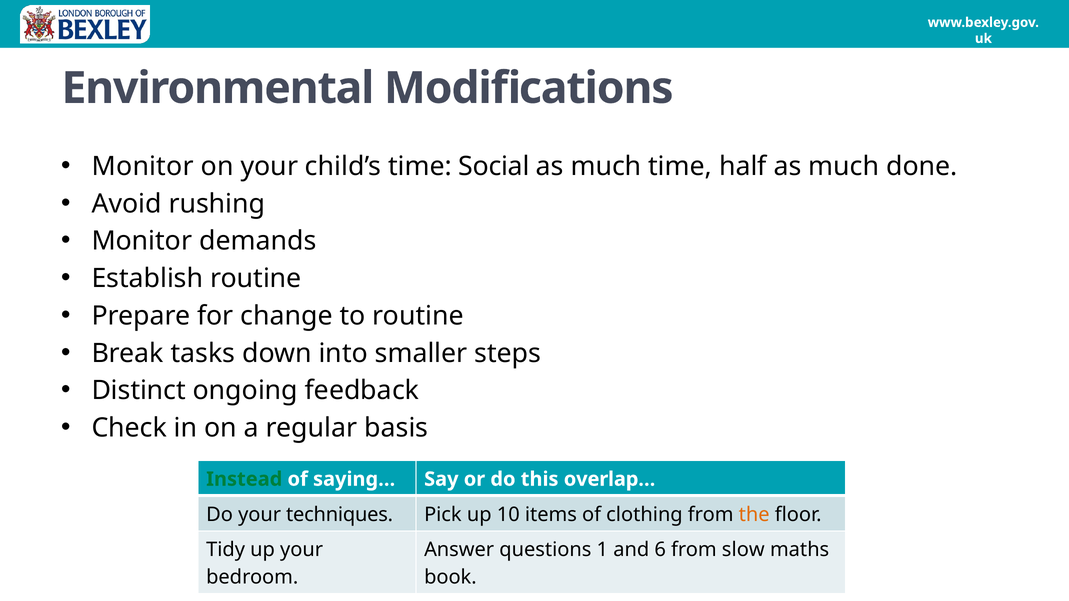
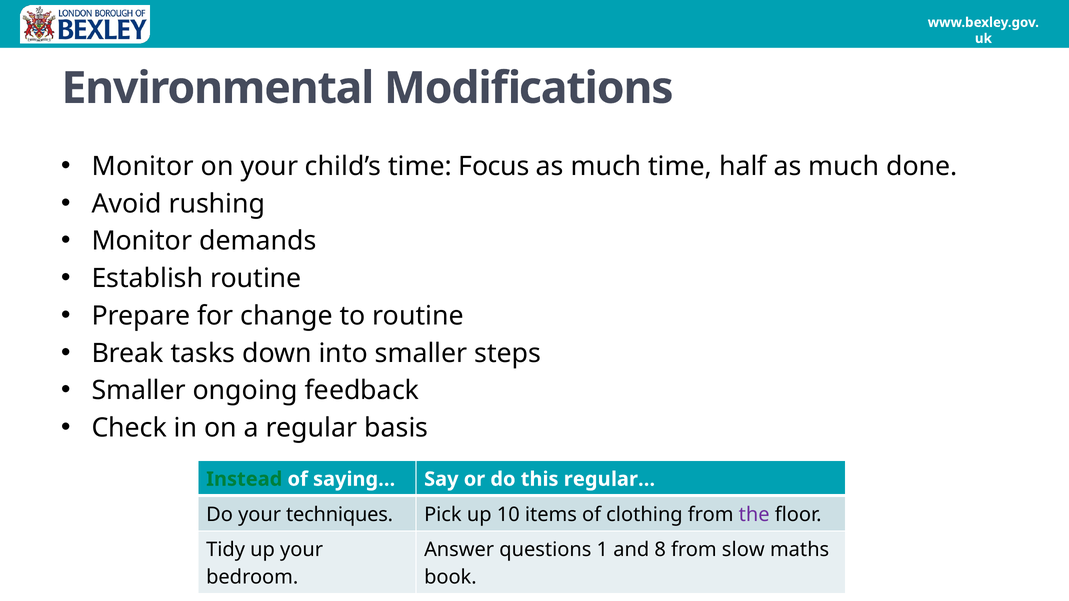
Social: Social -> Focus
Distinct at (139, 391): Distinct -> Smaller
overlap…: overlap… -> regular…
the colour: orange -> purple
6: 6 -> 8
